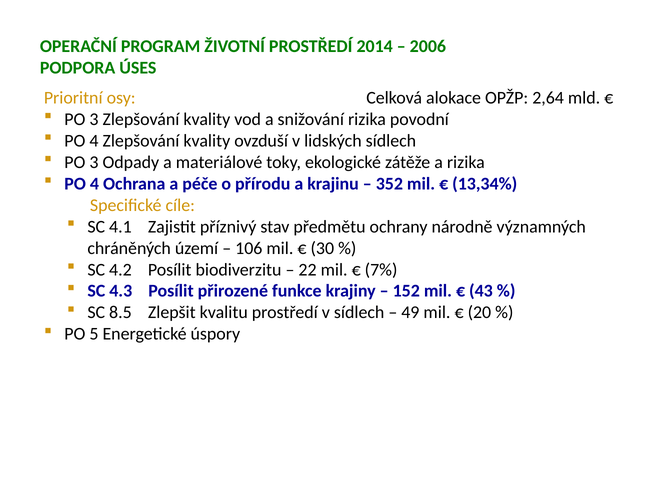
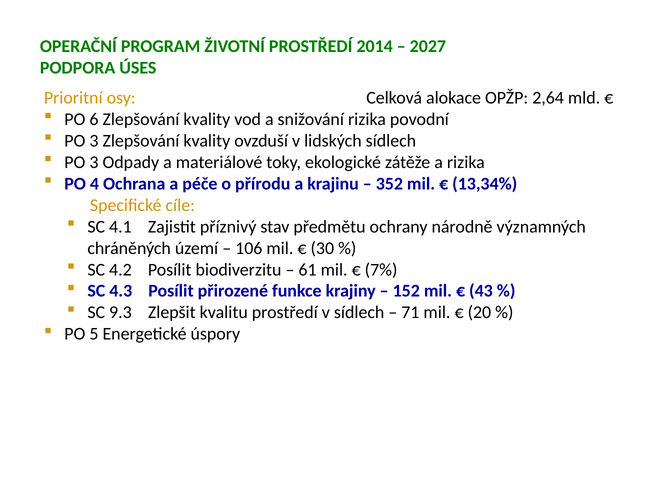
2006: 2006 -> 2027
3 at (94, 119): 3 -> 6
4 at (94, 141): 4 -> 3
22: 22 -> 61
8.5: 8.5 -> 9.3
49: 49 -> 71
